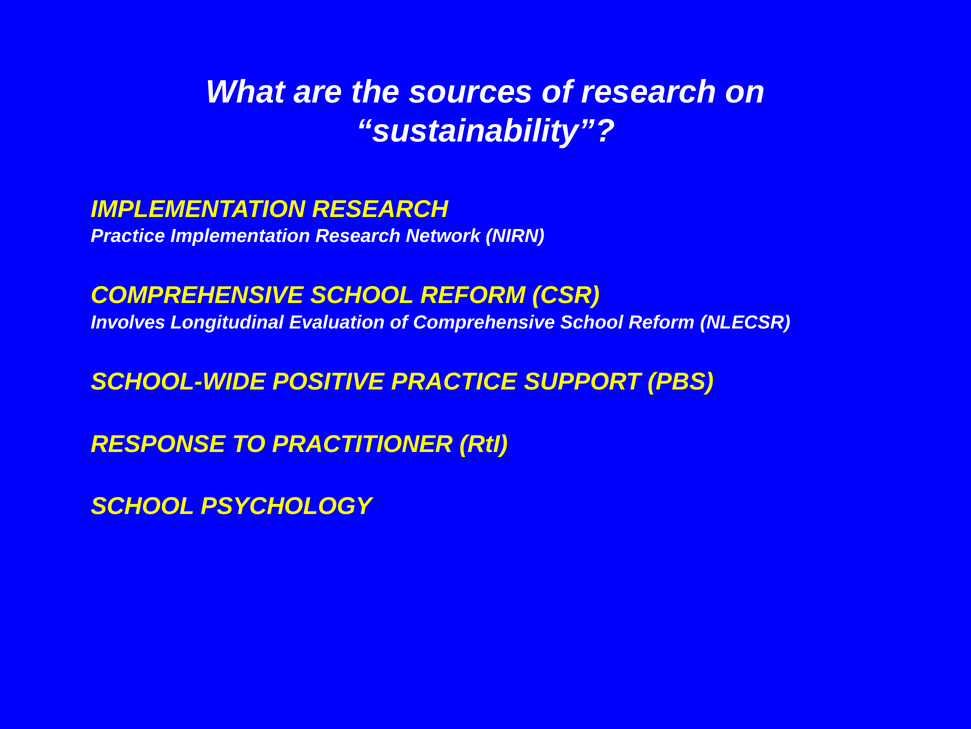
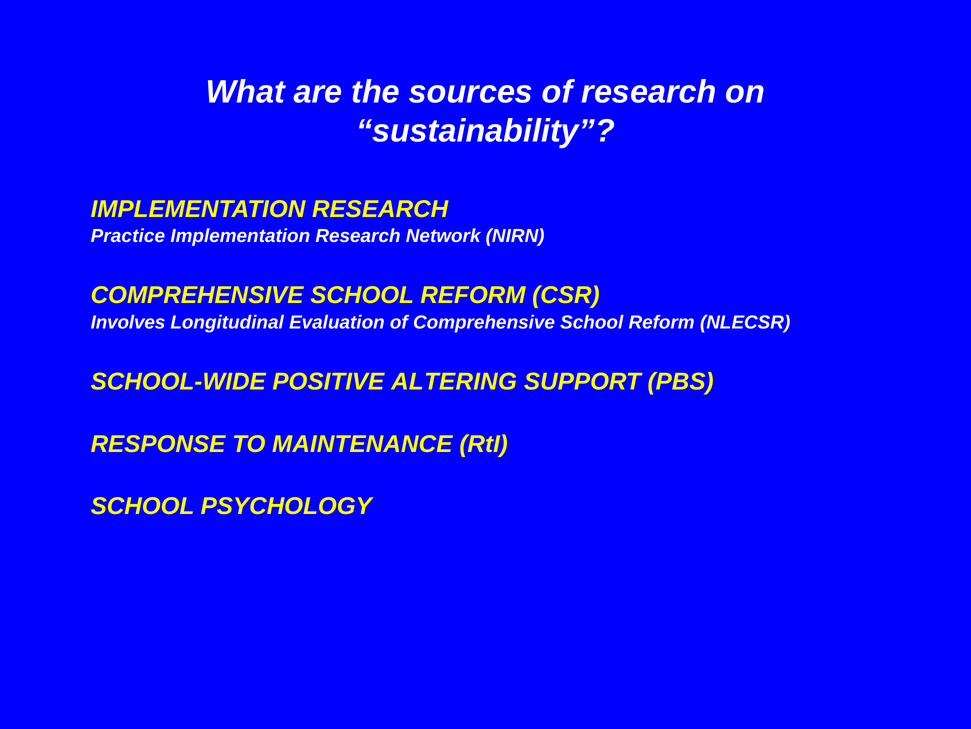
POSITIVE PRACTICE: PRACTICE -> ALTERING
PRACTITIONER: PRACTITIONER -> MAINTENANCE
